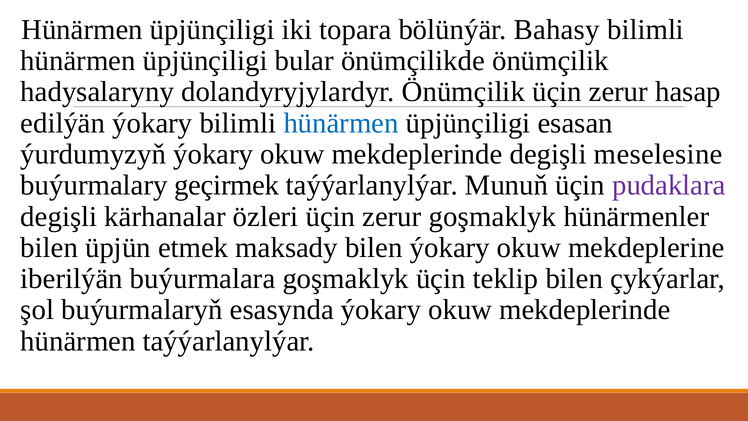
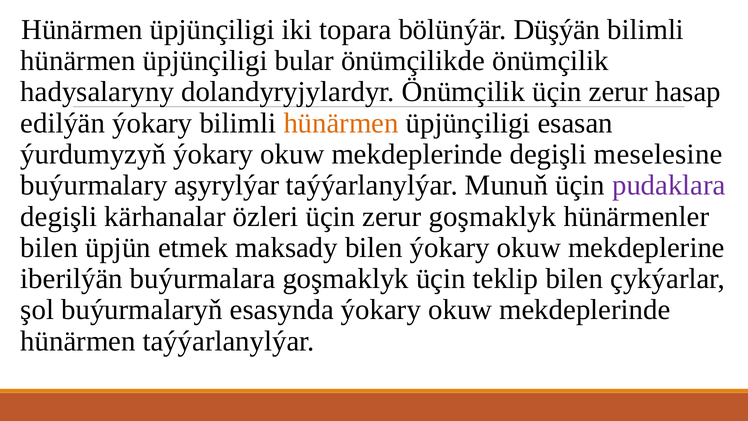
Bahasy: Bahasy -> Düşýän
hünärmen at (341, 123) colour: blue -> orange
geçirmek: geçirmek -> aşyrylýar
